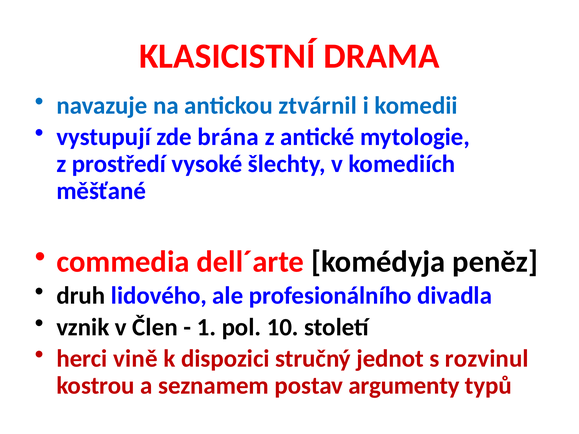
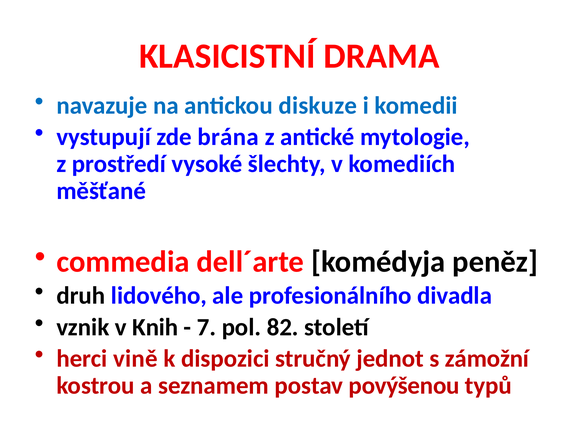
ztvárnil: ztvárnil -> diskuze
Člen: Člen -> Knih
1: 1 -> 7
10: 10 -> 82
rozvinul: rozvinul -> zámožní
argumenty: argumenty -> povýšenou
